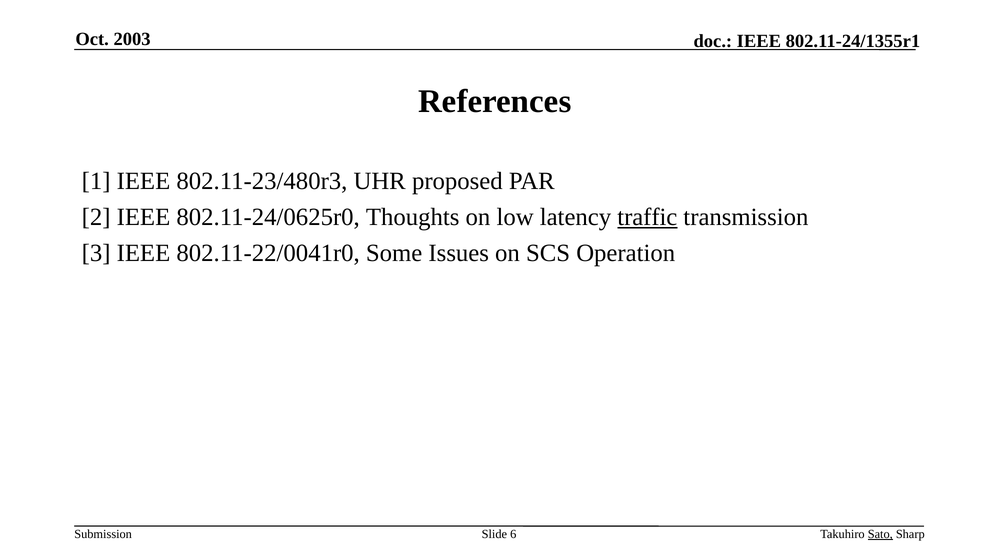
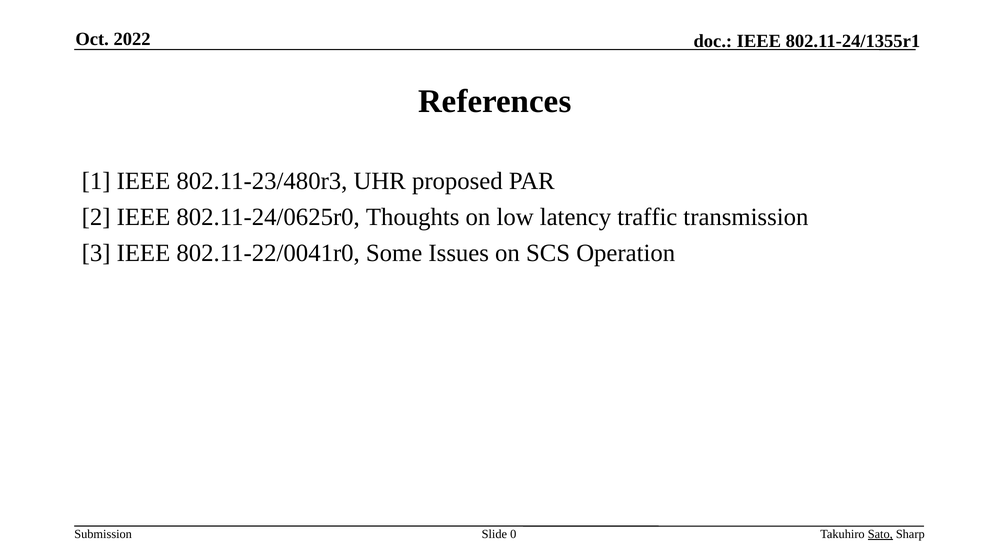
2003: 2003 -> 2022
traffic underline: present -> none
6: 6 -> 0
